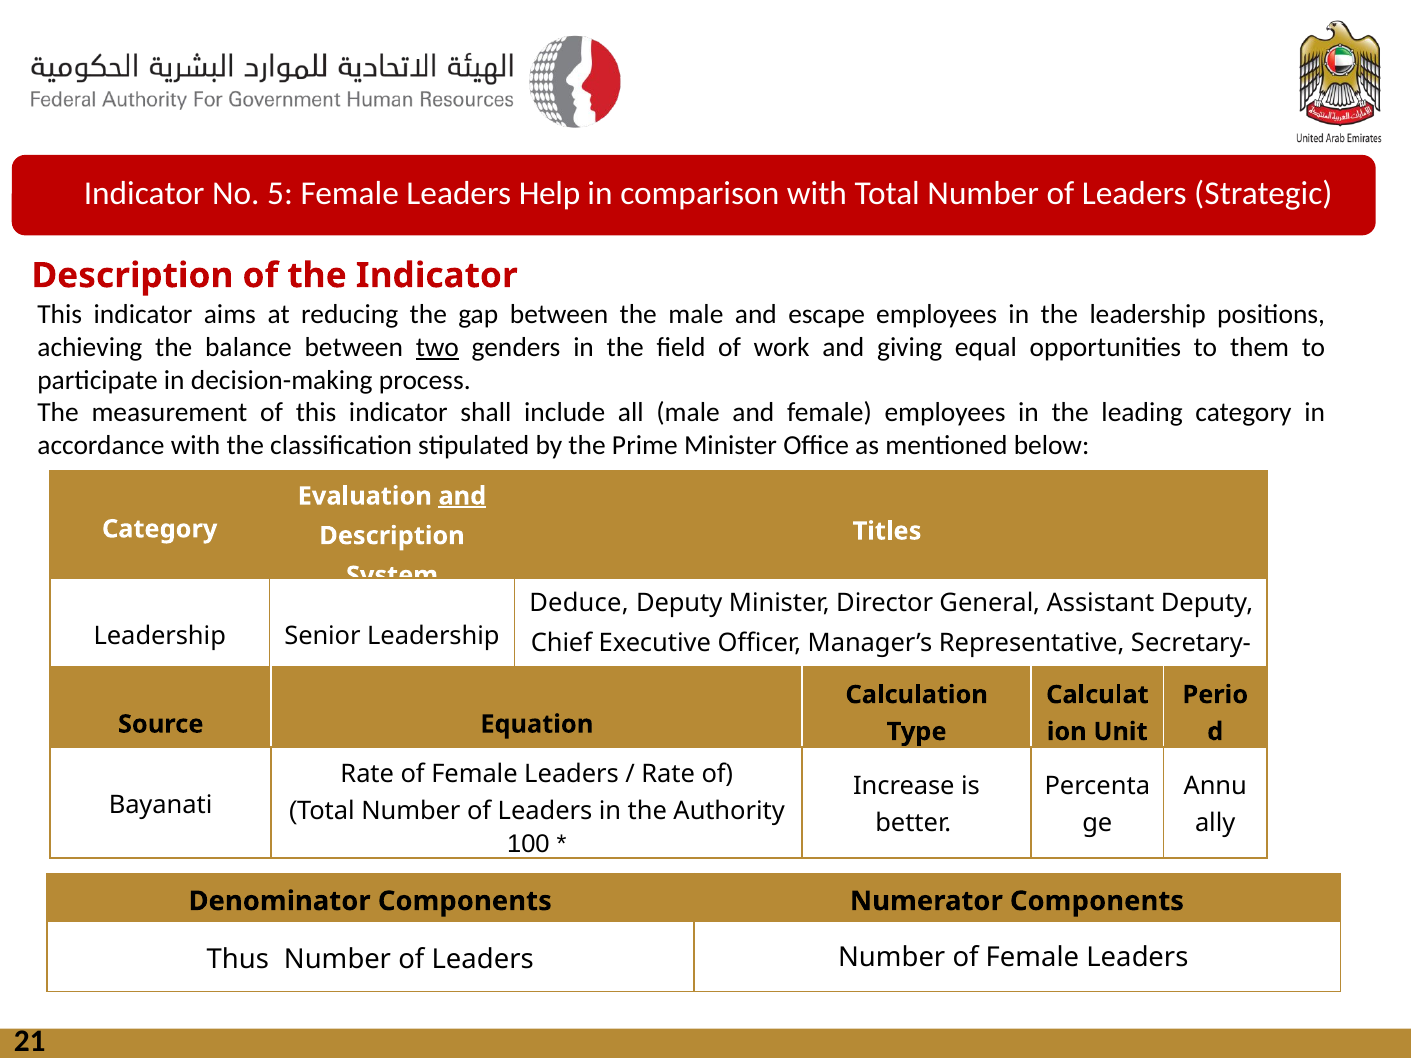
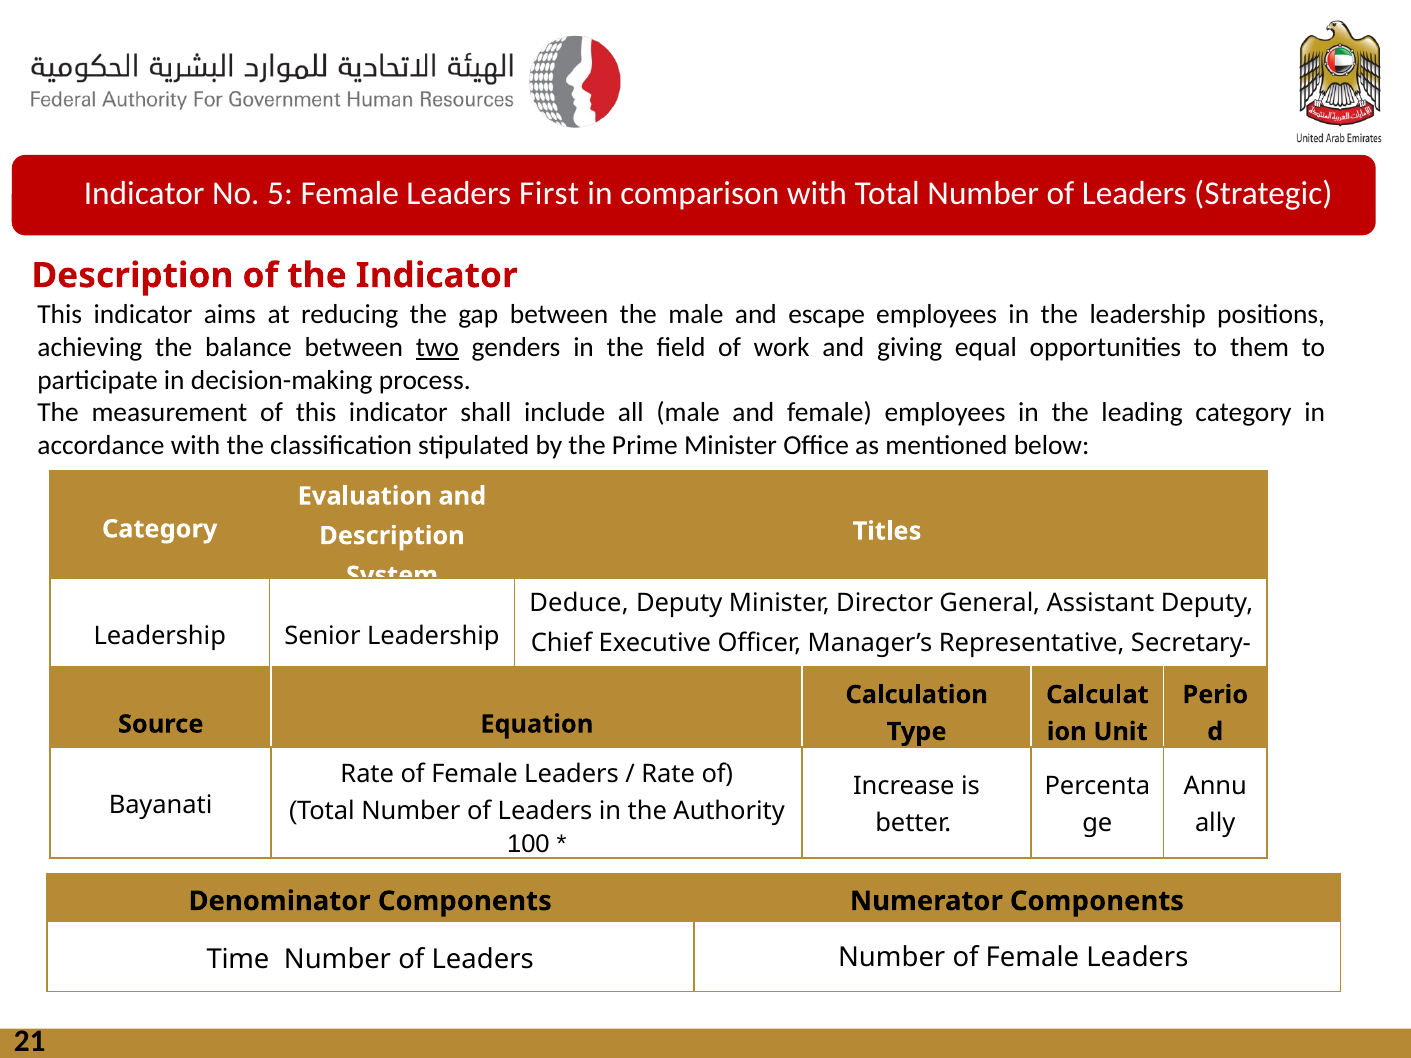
Help: Help -> First
and at (462, 496) underline: present -> none
Thus: Thus -> Time
